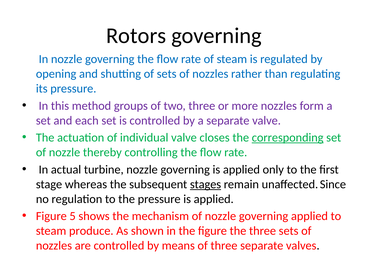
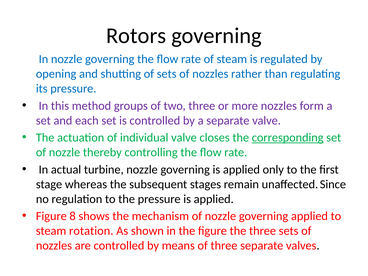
stages underline: present -> none
5: 5 -> 8
produce: produce -> rotation
